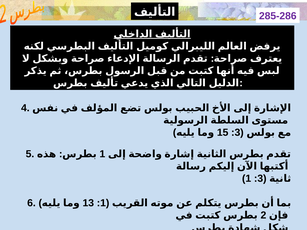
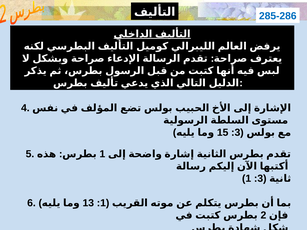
285-286 colour: purple -> blue
